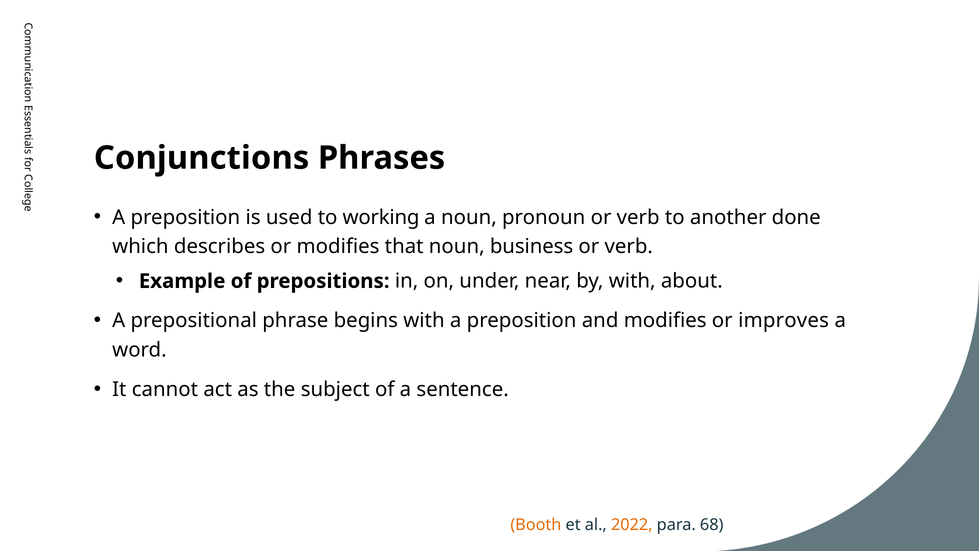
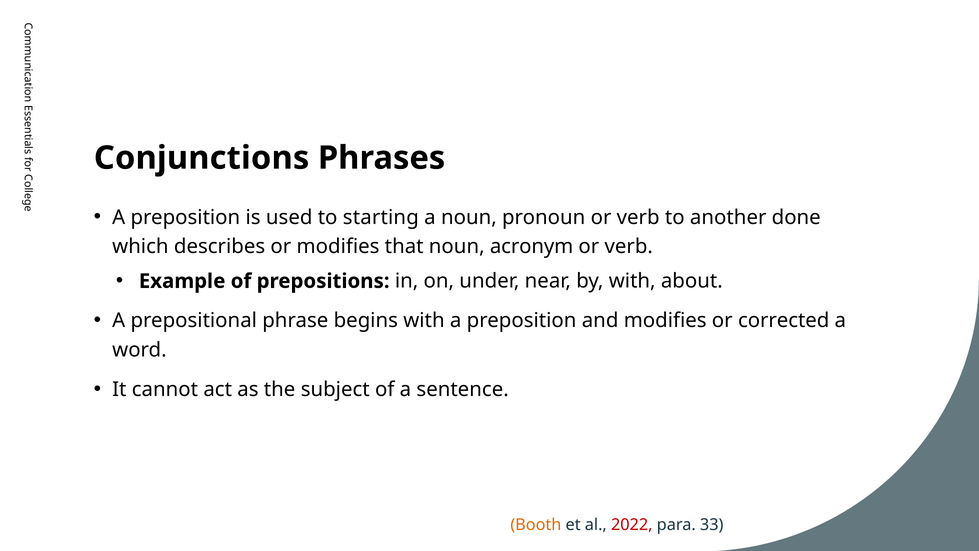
working: working -> starting
business: business -> acronym
improves: improves -> corrected
2022 colour: orange -> red
68: 68 -> 33
